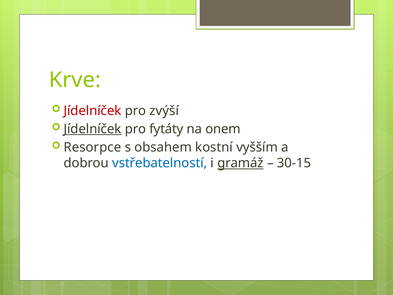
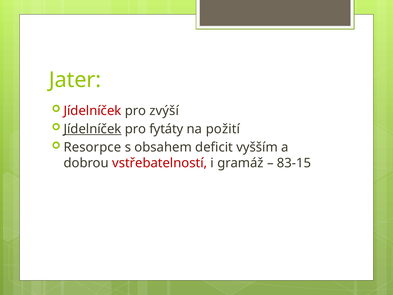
Krve: Krve -> Jater
onem: onem -> požití
kostní: kostní -> deficit
vstřebatelností colour: blue -> red
gramáž underline: present -> none
30-15: 30-15 -> 83-15
